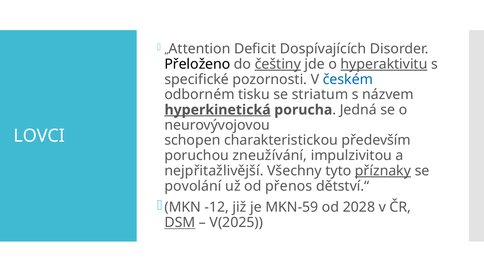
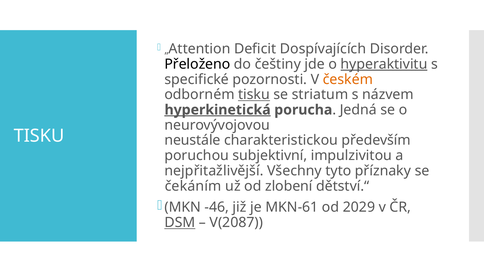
češtiny underline: present -> none
českém colour: blue -> orange
tisku at (254, 95) underline: none -> present
LOVCI at (39, 136): LOVCI -> TISKU
schopen: schopen -> neustále
zneužívání: zneužívání -> subjektivní
příznaky underline: present -> none
povolání: povolání -> čekáním
přenos: přenos -> zlobení
-12: -12 -> -46
MKN-59: MKN-59 -> MKN-61
2028: 2028 -> 2029
V(2025: V(2025 -> V(2087
